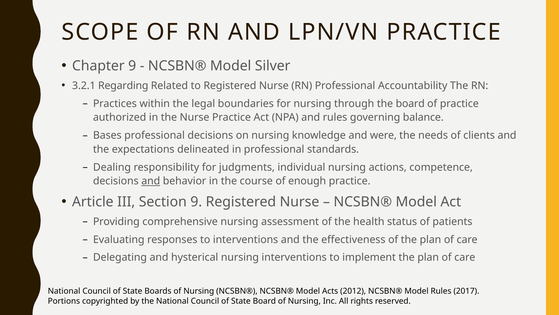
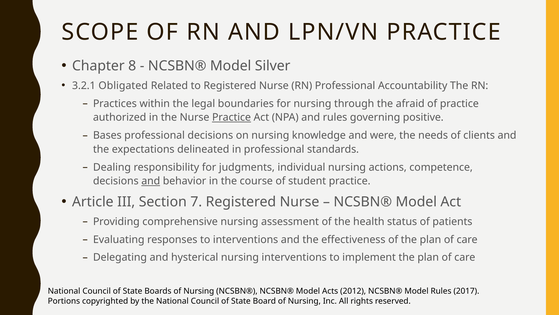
Chapter 9: 9 -> 8
Regarding: Regarding -> Obligated
the board: board -> afraid
Practice at (232, 117) underline: none -> present
balance: balance -> positive
enough: enough -> student
Section 9: 9 -> 7
